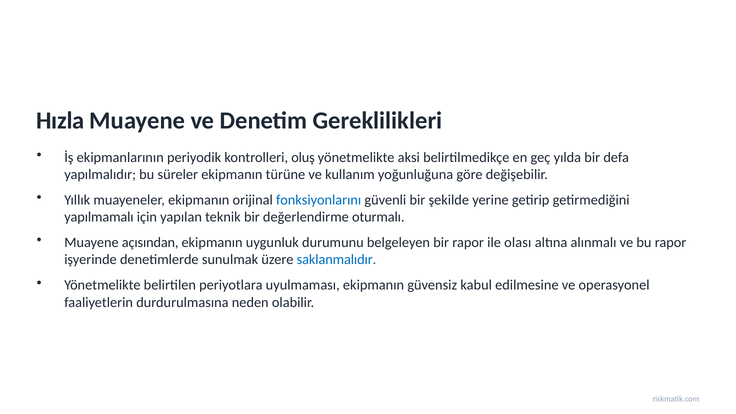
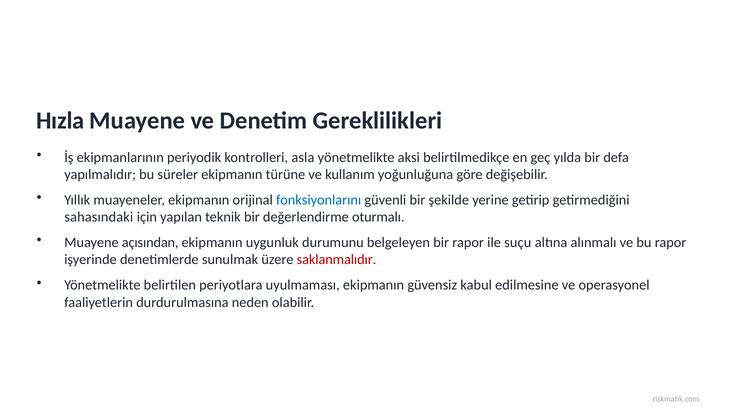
oluş: oluş -> asla
yapılmamalı: yapılmamalı -> sahasındaki
olası: olası -> suçu
saklanmalıdır colour: blue -> red
